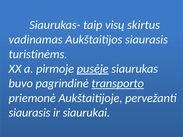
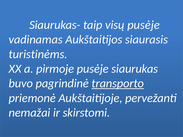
visų skirtus: skirtus -> pusėje
pusėje at (93, 69) underline: present -> none
siaurasis at (30, 113): siaurasis -> nemažai
siaurukai: siaurukai -> skirstomi
